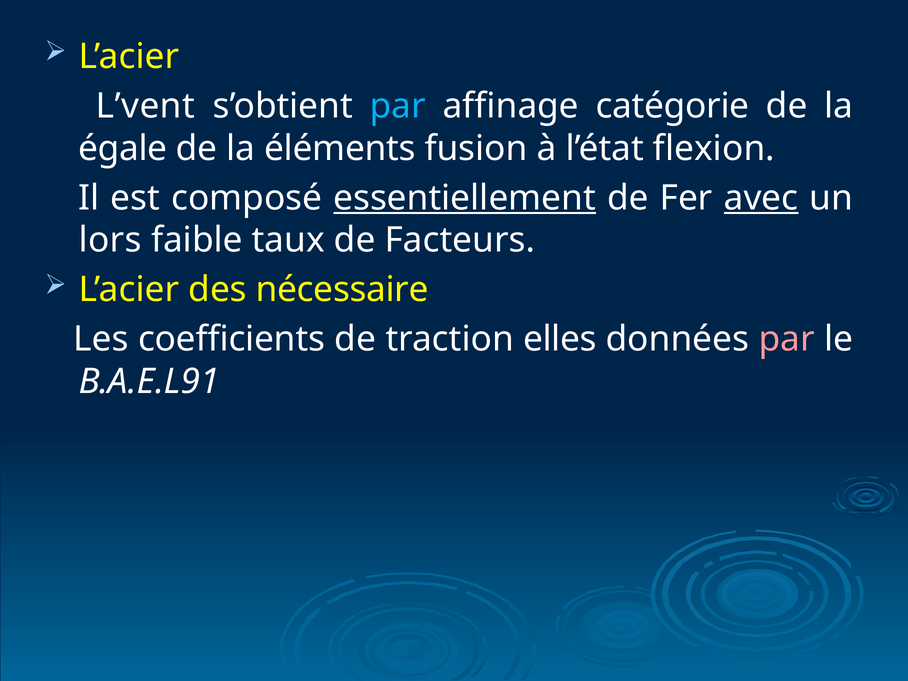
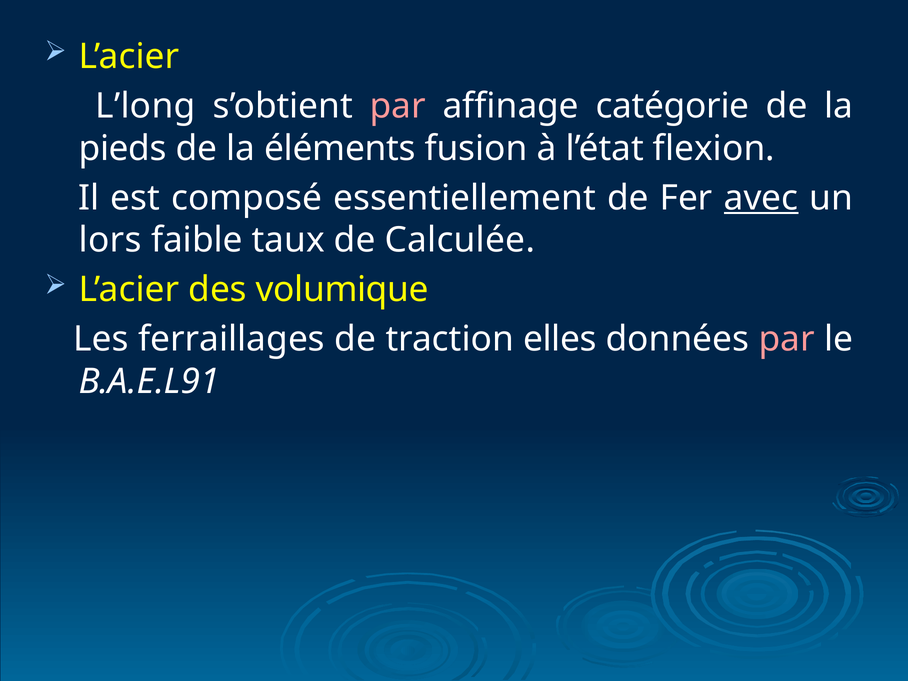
L’vent: L’vent -> L’long
par at (398, 106) colour: light blue -> pink
égale: égale -> pieds
essentiellement underline: present -> none
Facteurs: Facteurs -> Calculée
nécessaire: nécessaire -> volumique
coefficients: coefficients -> ferraillages
